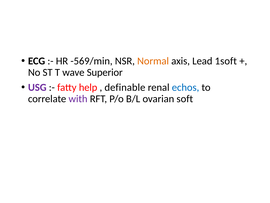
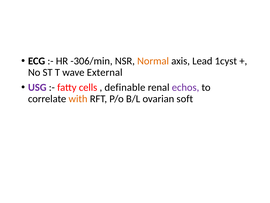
-569/min: -569/min -> -306/min
1soft: 1soft -> 1cyst
Superior: Superior -> External
help: help -> cells
echos colour: blue -> purple
with colour: purple -> orange
